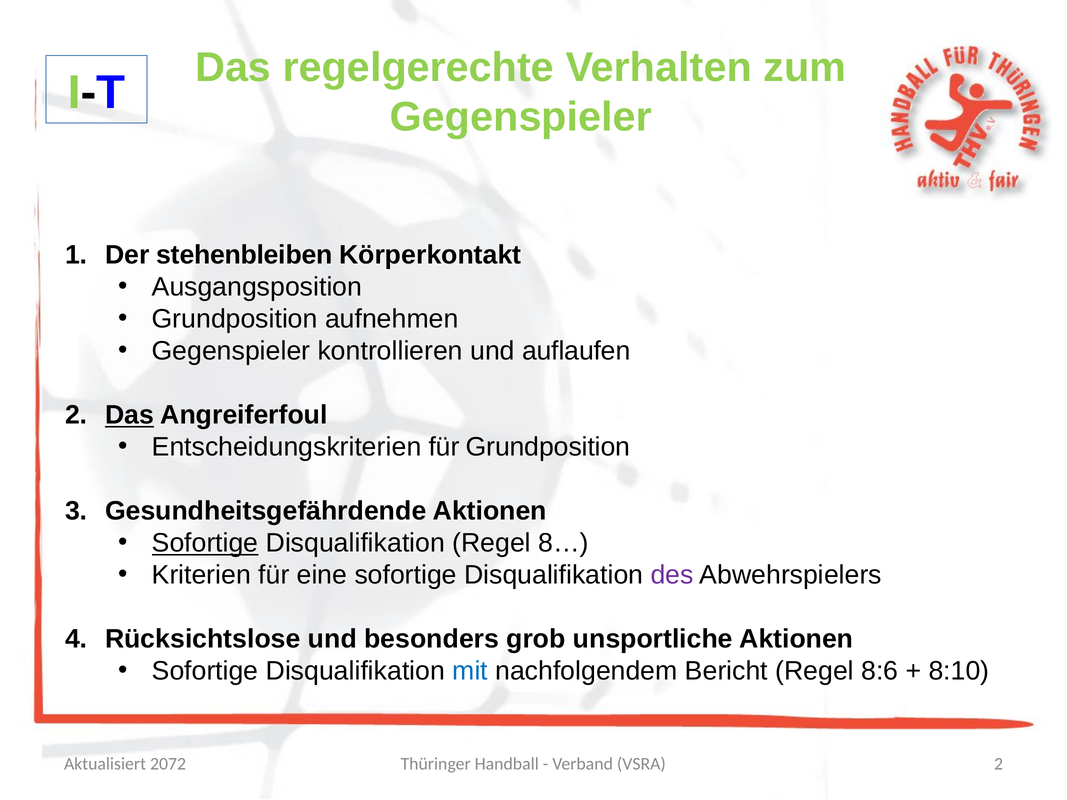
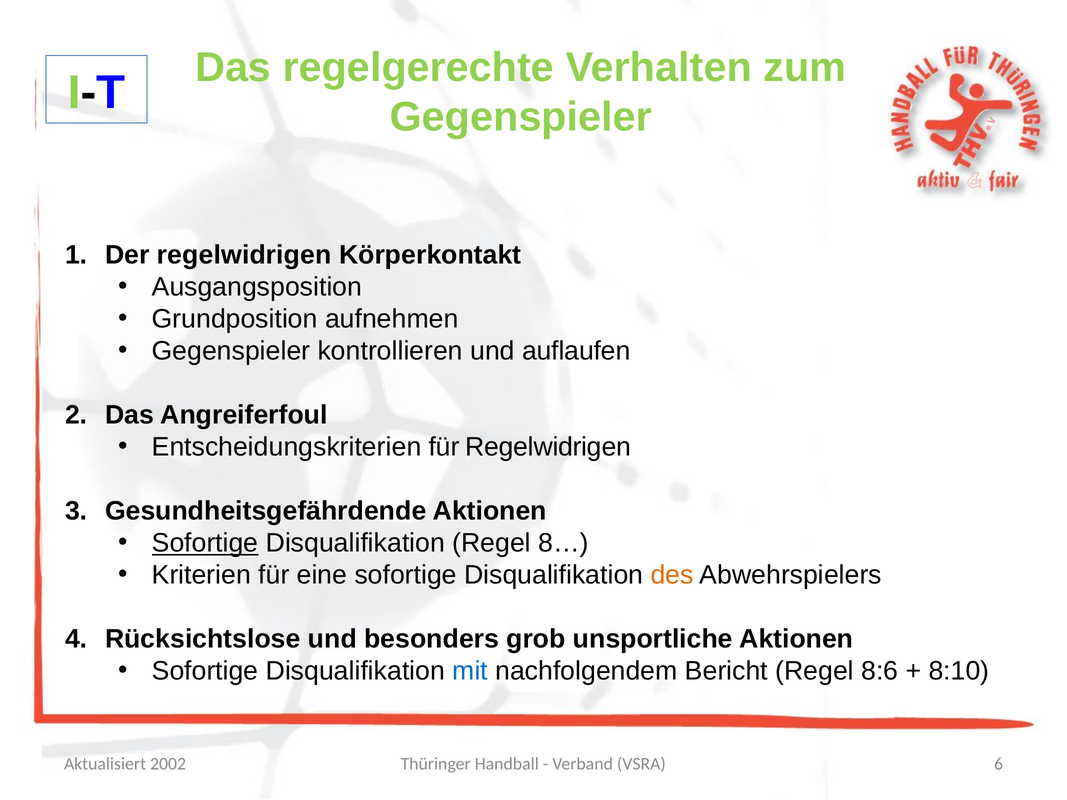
Der stehenbleiben: stehenbleiben -> regelwidrigen
Das at (130, 415) underline: present -> none
für Grundposition: Grundposition -> Regelwidrigen
des colour: purple -> orange
2072: 2072 -> 2002
VSRA 2: 2 -> 6
